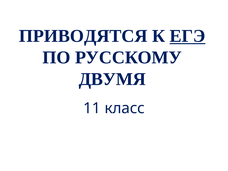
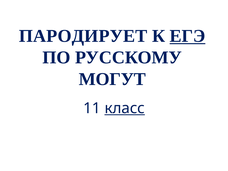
ПРИВОДЯТСЯ: ПРИВОДЯТСЯ -> ПАРОДИРУЕТ
ДВУМЯ: ДВУМЯ -> МОГУТ
класс underline: none -> present
